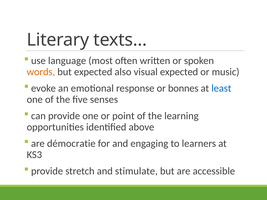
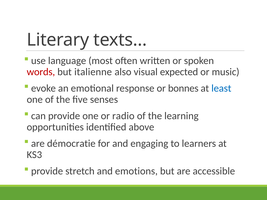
words colour: orange -> red
but expected: expected -> italienne
point: point -> radio
stimulate: stimulate -> emotions
